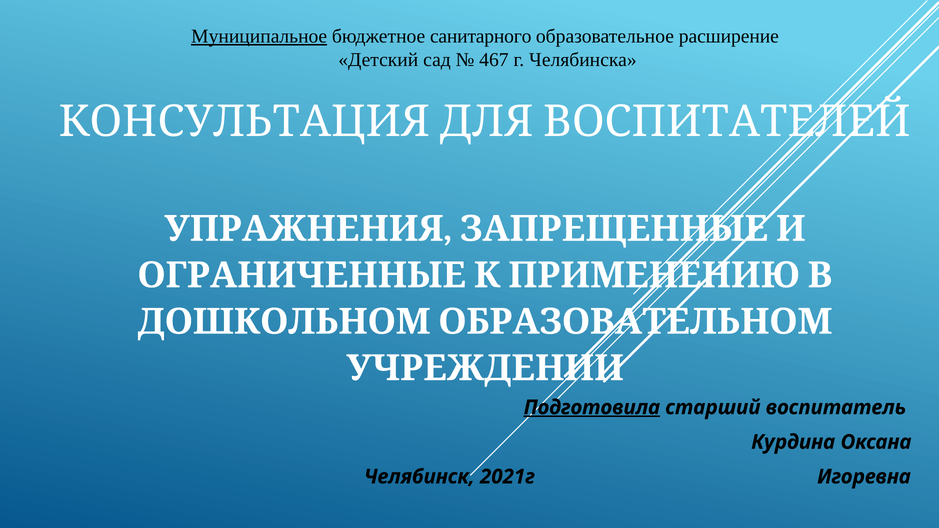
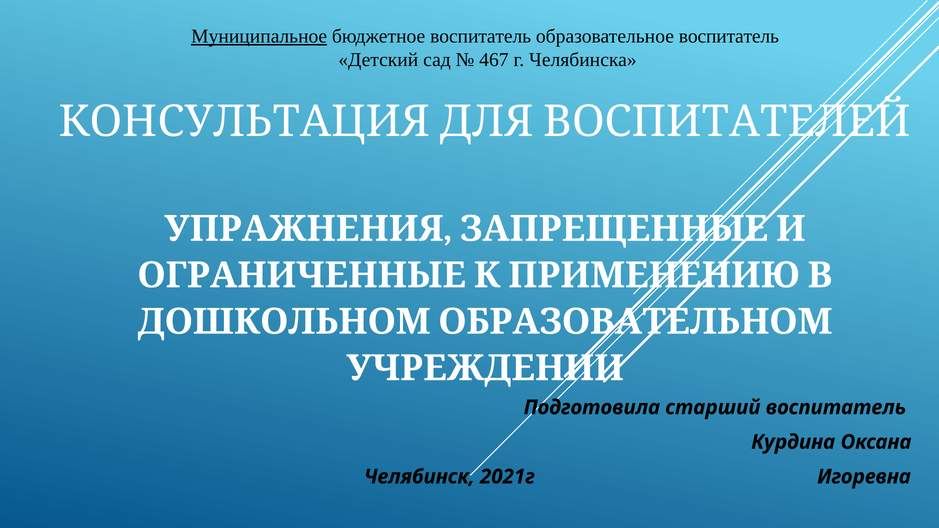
бюджетное санитарного: санитарного -> воспитатель
образовательное расширение: расширение -> воспитатель
Подготовила underline: present -> none
